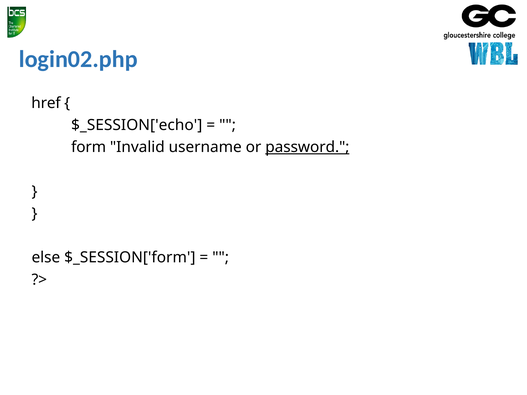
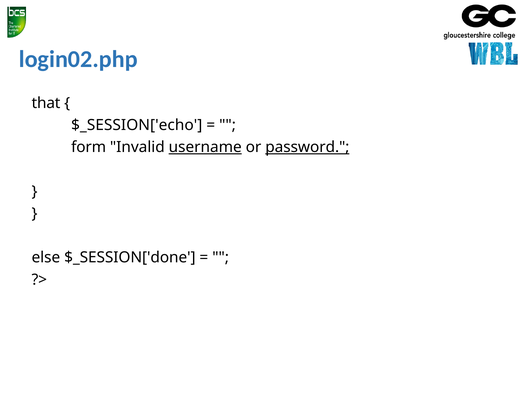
href: href -> that
username underline: none -> present
$_SESSION['form: $_SESSION['form -> $_SESSION['done
